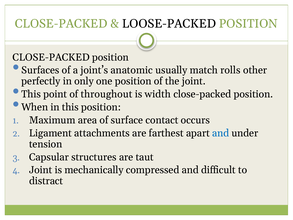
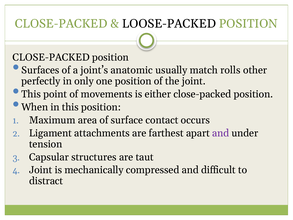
throughout: throughout -> movements
width: width -> either
and at (221, 133) colour: blue -> purple
